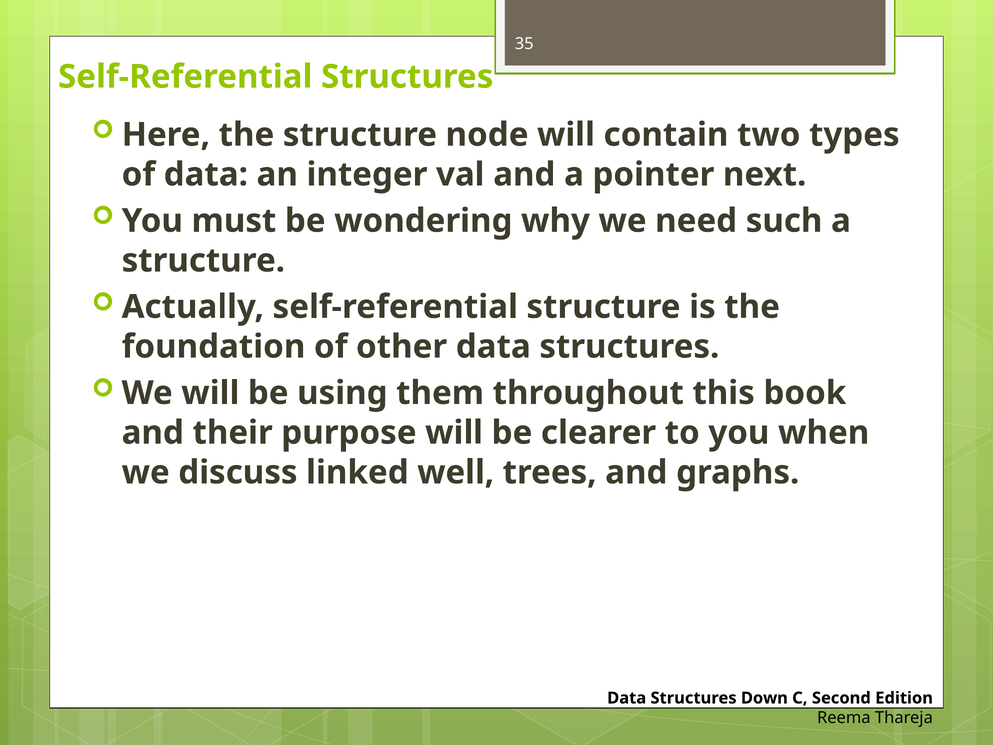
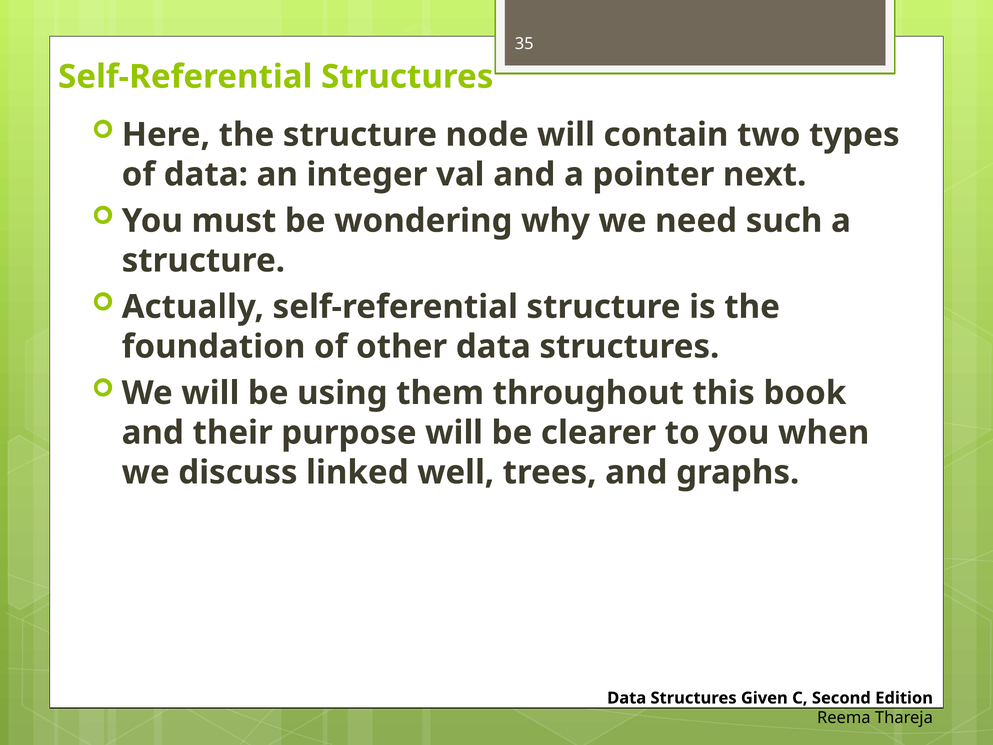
Down: Down -> Given
